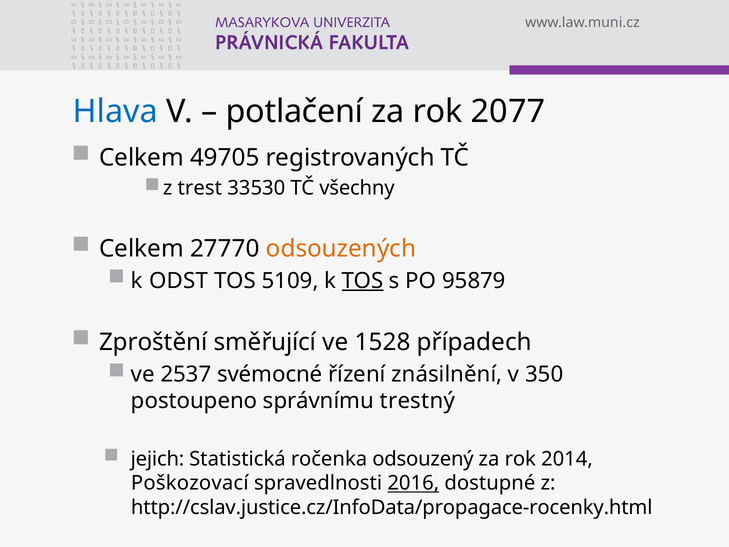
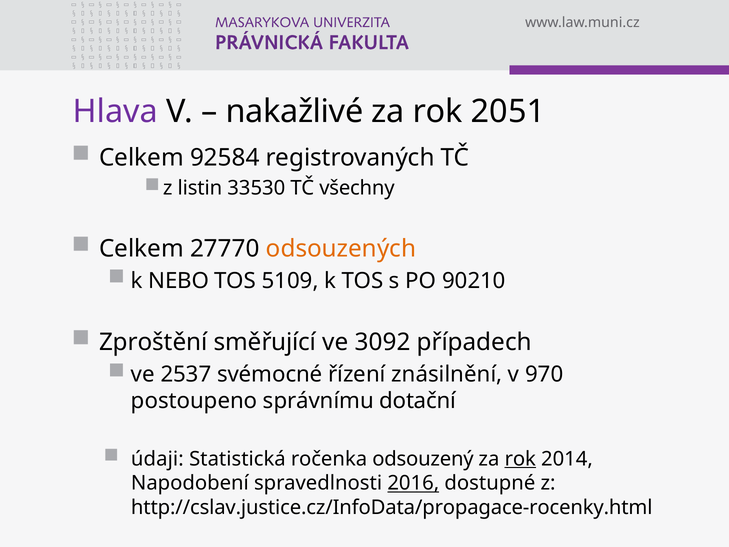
Hlava colour: blue -> purple
potlačení: potlačení -> nakažlivé
2077: 2077 -> 2051
49705: 49705 -> 92584
trest: trest -> listin
ODST: ODST -> NEBO
TOS at (363, 281) underline: present -> none
95879: 95879 -> 90210
1528: 1528 -> 3092
350: 350 -> 970
trestný: trestný -> dotační
jejich: jejich -> údaji
rok at (520, 459) underline: none -> present
Poškozovací: Poškozovací -> Napodobení
